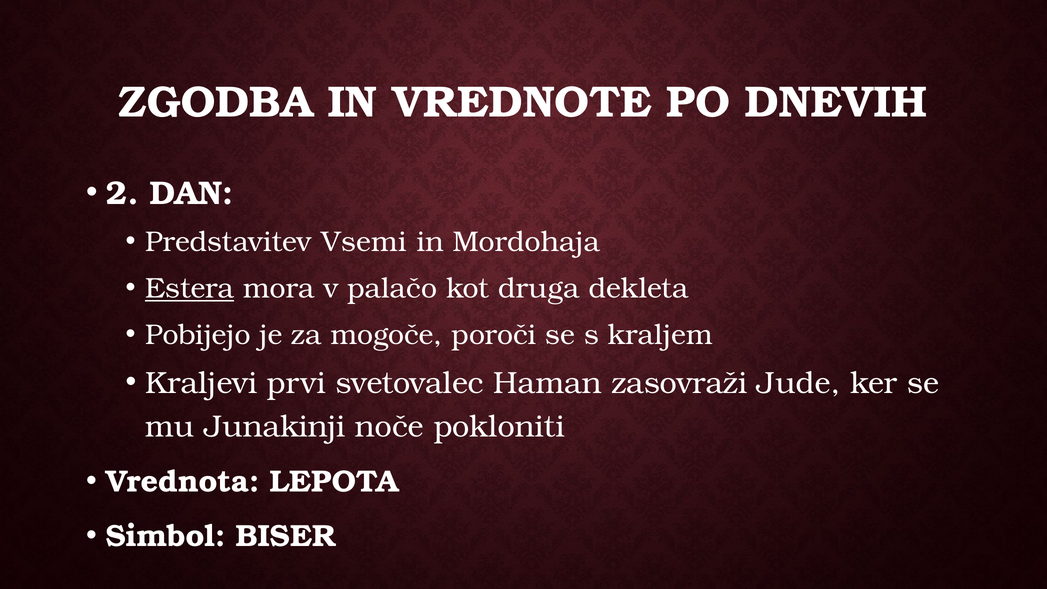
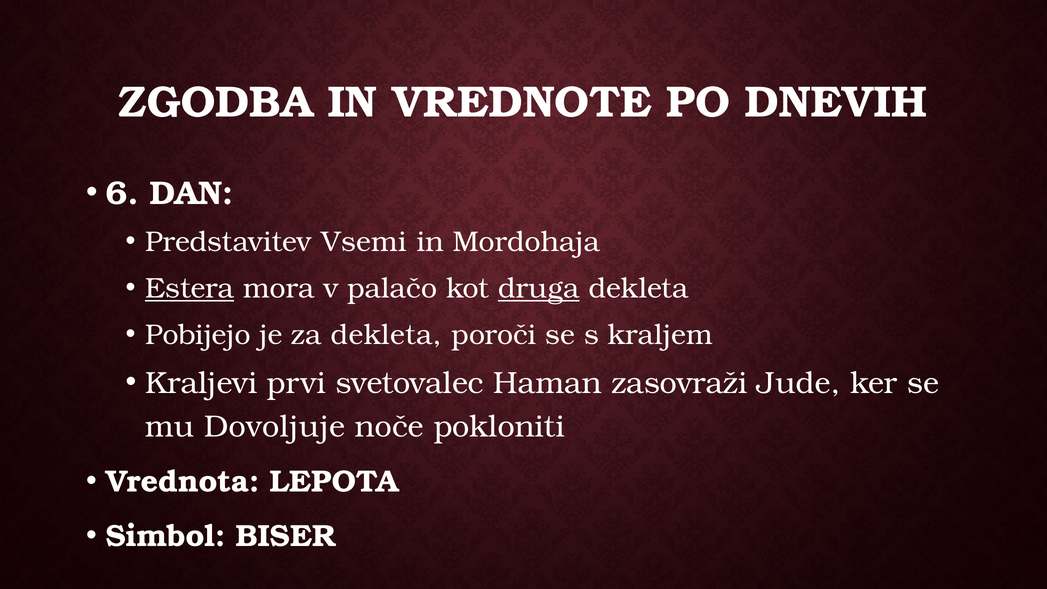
2: 2 -> 6
druga underline: none -> present
za mogoče: mogoče -> dekleta
Junakinji: Junakinji -> Dovoljuje
